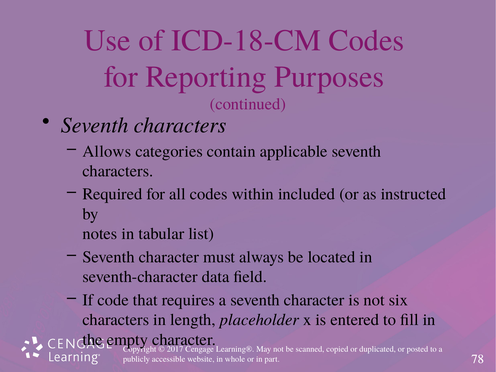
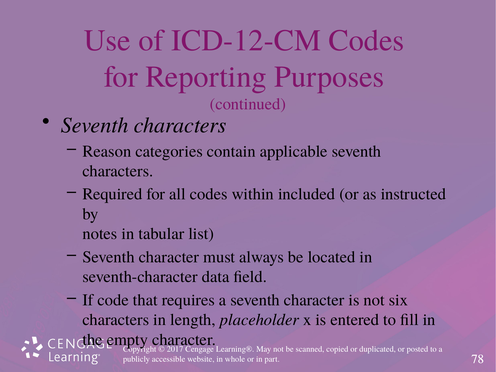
ICD-18-CM: ICD-18-CM -> ICD-12-CM
Allows: Allows -> Reason
